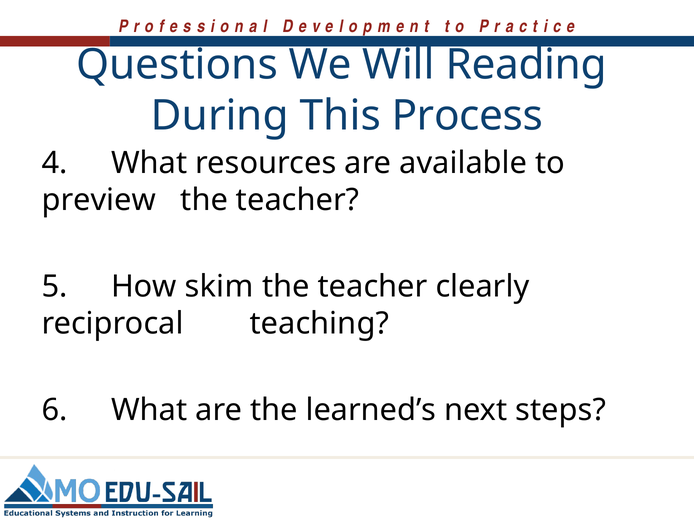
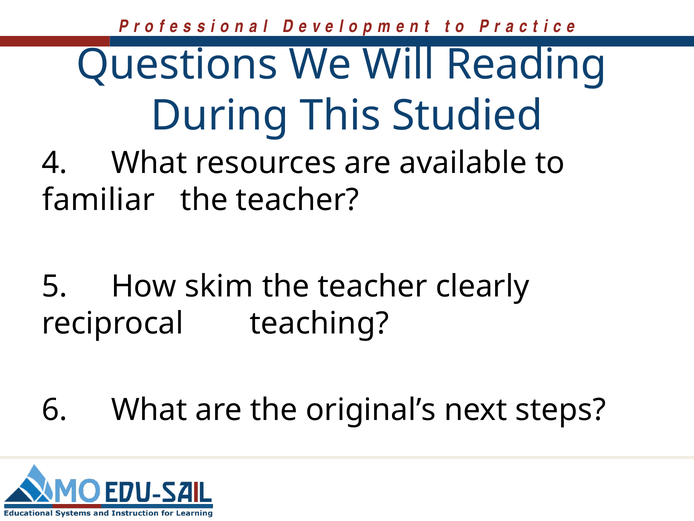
Process: Process -> Studied
preview: preview -> familiar
learned’s: learned’s -> original’s
